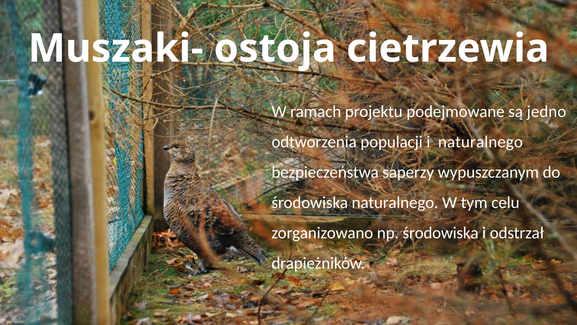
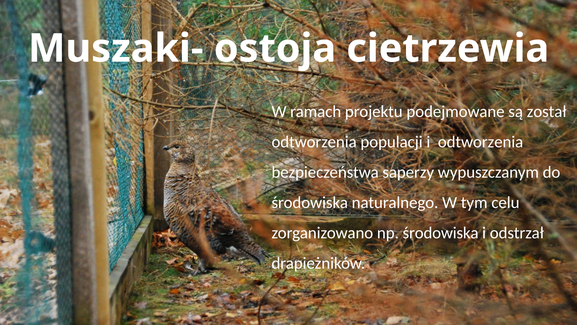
jedno: jedno -> został
i naturalnego: naturalnego -> odtworzenia
